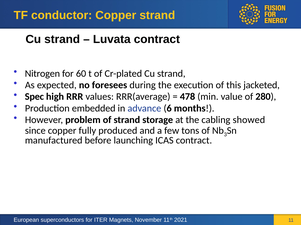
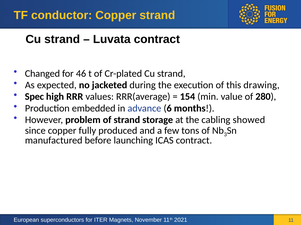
Nitrogen: Nitrogen -> Changed
60: 60 -> 46
foresees: foresees -> jacketed
jacketed: jacketed -> drawing
478: 478 -> 154
